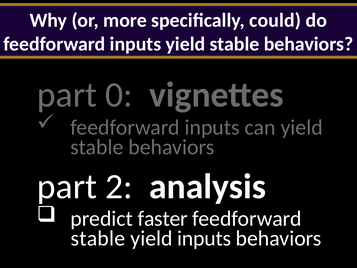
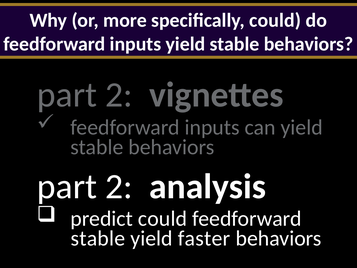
0 at (119, 95): 0 -> 2
predict faster: faster -> could
yield inputs: inputs -> faster
